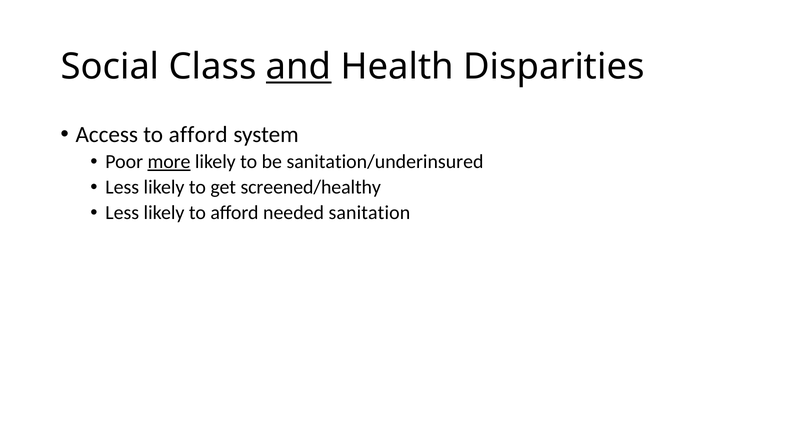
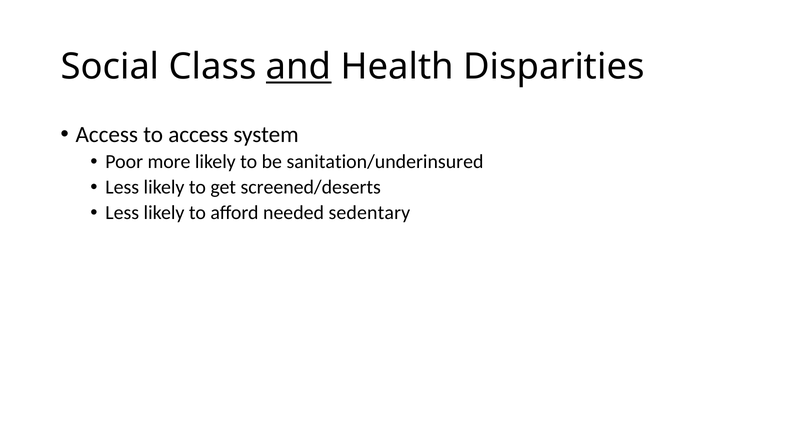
Access to afford: afford -> access
more underline: present -> none
screened/healthy: screened/healthy -> screened/deserts
sanitation: sanitation -> sedentary
